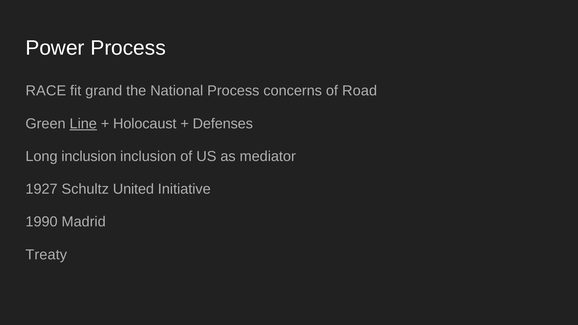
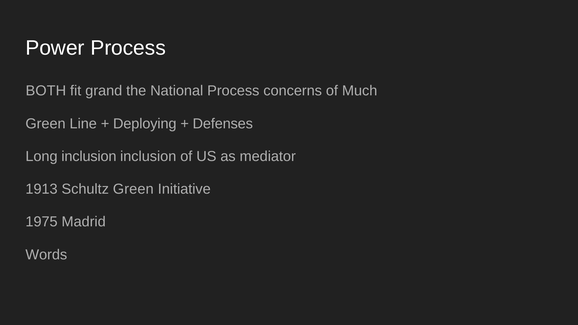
RACE: RACE -> BOTH
Road: Road -> Much
Line underline: present -> none
Holocaust: Holocaust -> Deploying
1927: 1927 -> 1913
Schultz United: United -> Green
1990: 1990 -> 1975
Treaty: Treaty -> Words
